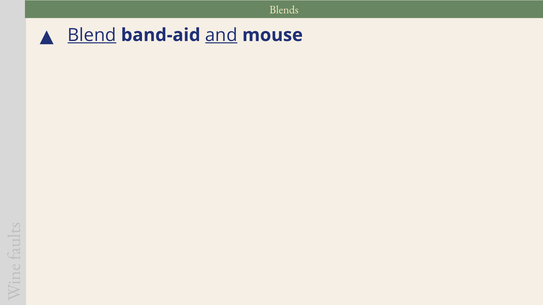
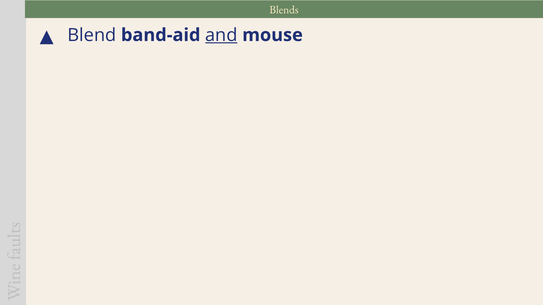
Blend underline: present -> none
